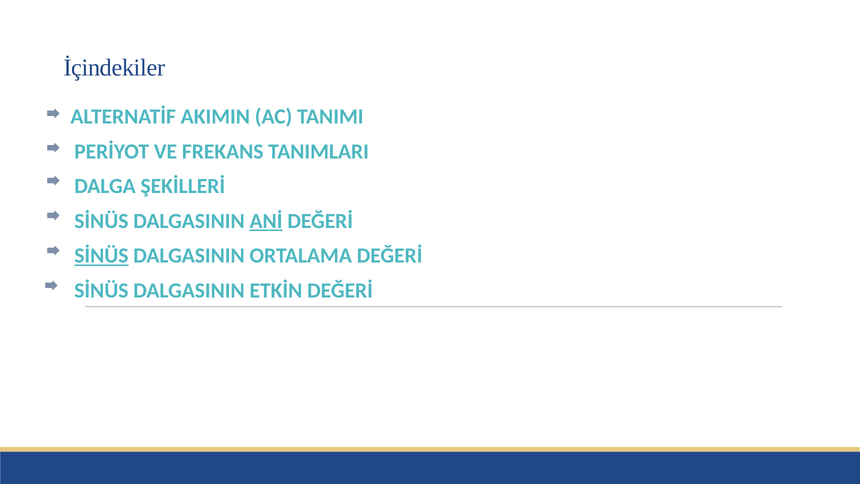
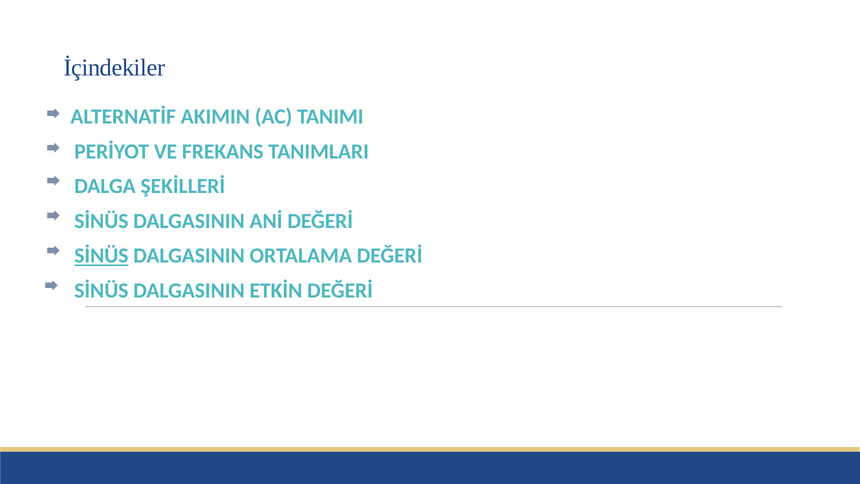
ANİ underline: present -> none
